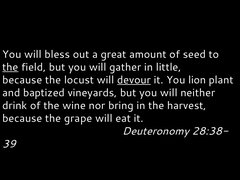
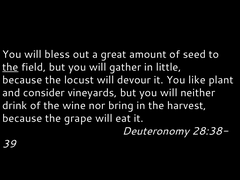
devour underline: present -> none
lion: lion -> like
baptized: baptized -> consider
